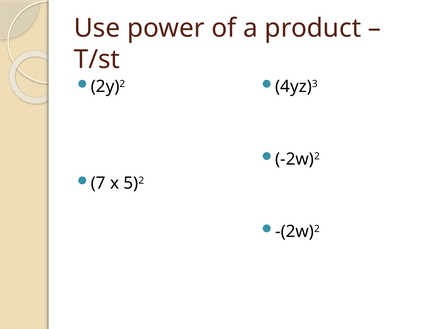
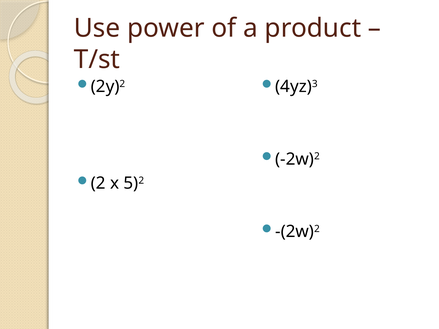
7: 7 -> 2
